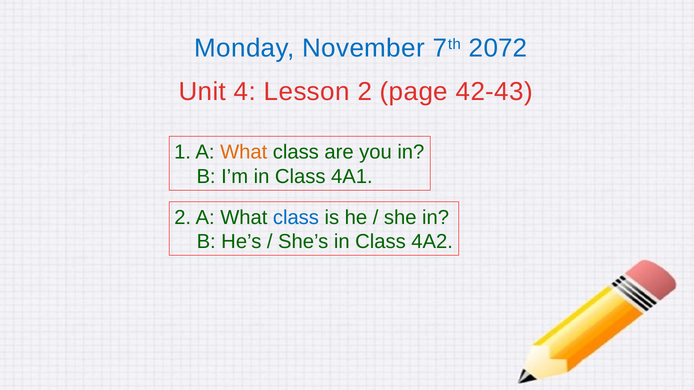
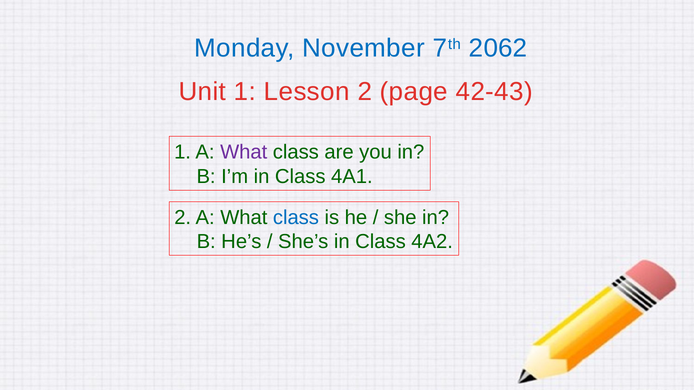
2072: 2072 -> 2062
Unit 4: 4 -> 1
What at (244, 152) colour: orange -> purple
